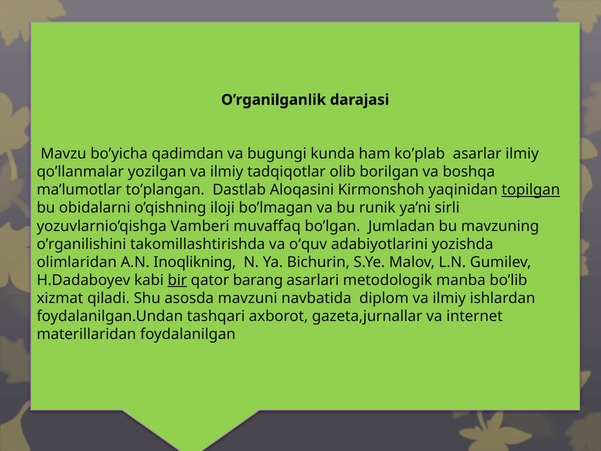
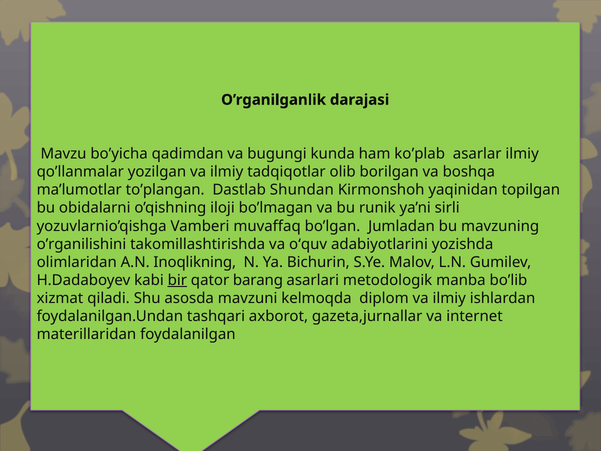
Aloqasini: Aloqasini -> Shundan
topilgan underline: present -> none
navbatida: navbatida -> kelmoqda
